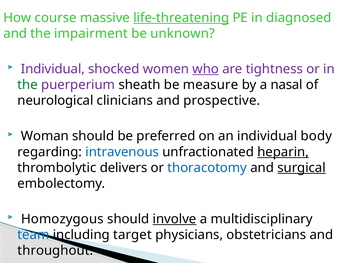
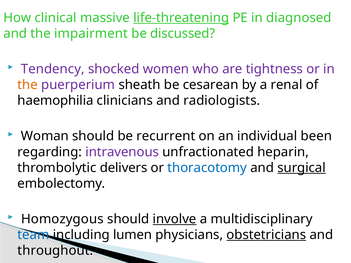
course: course -> clinical
unknown: unknown -> discussed
Individual at (53, 69): Individual -> Tendency
who underline: present -> none
the at (28, 85) colour: green -> orange
measure: measure -> cesarean
nasal: nasal -> renal
neurological: neurological -> haemophilia
prospective: prospective -> radiologists
preferred: preferred -> recurrent
body: body -> been
intravenous colour: blue -> purple
heparin underline: present -> none
target: target -> lumen
obstetricians underline: none -> present
